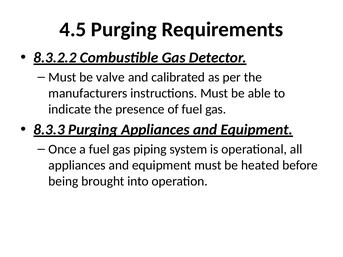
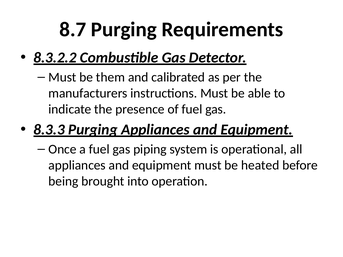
4.5: 4.5 -> 8.7
valve: valve -> them
